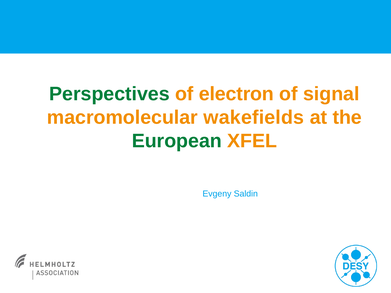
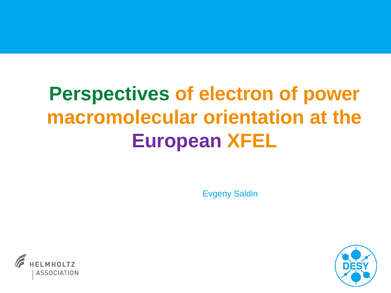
signal: signal -> power
wakefields: wakefields -> orientation
European colour: green -> purple
